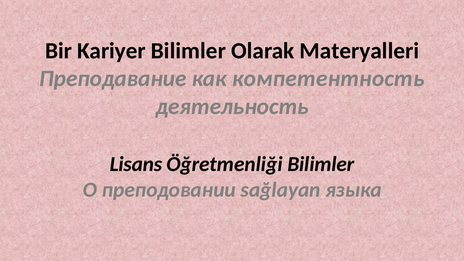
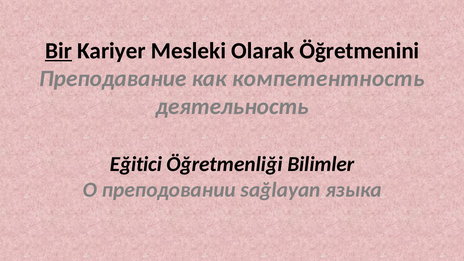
Bir underline: none -> present
Kariyer Bilimler: Bilimler -> Mesleki
Materyalleri: Materyalleri -> Öğretmenini
Lisans: Lisans -> Eğitici
